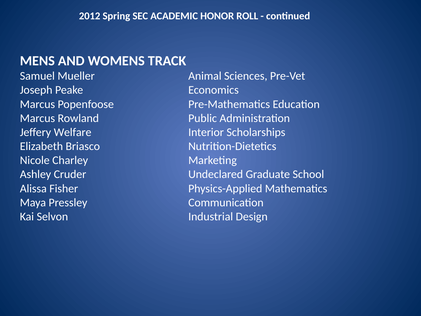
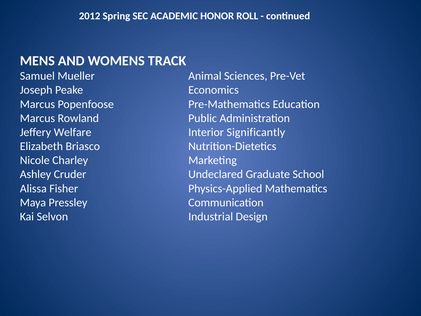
Scholarships: Scholarships -> Significantly
